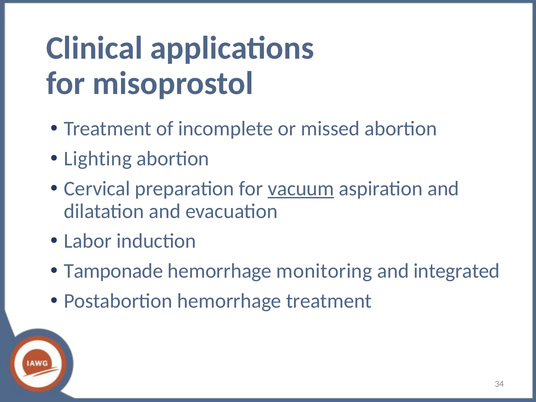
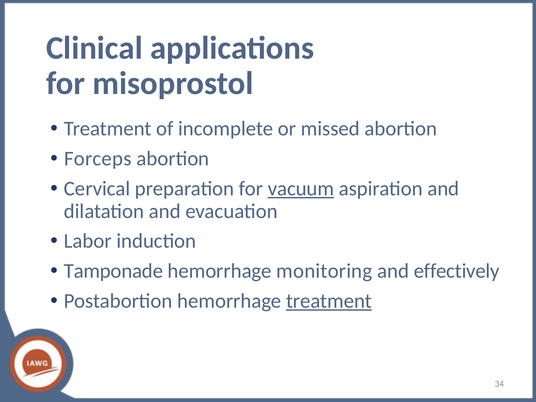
Lighting: Lighting -> Forceps
integrated: integrated -> effectively
treatment at (329, 301) underline: none -> present
